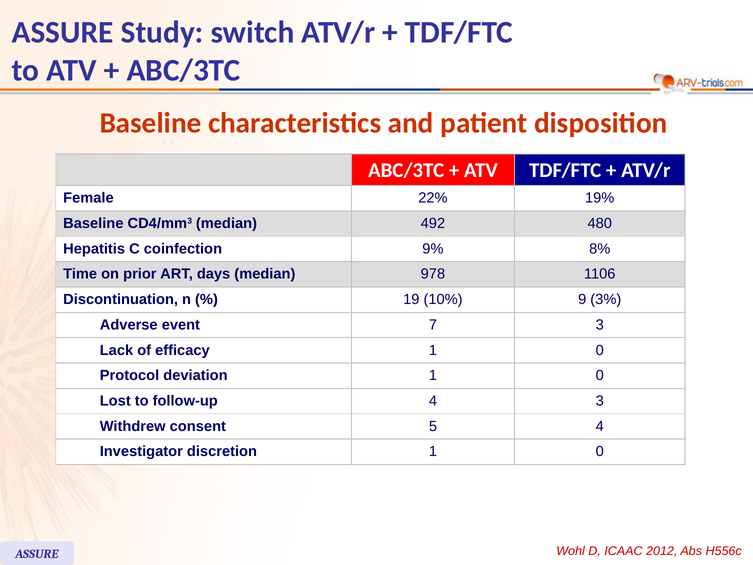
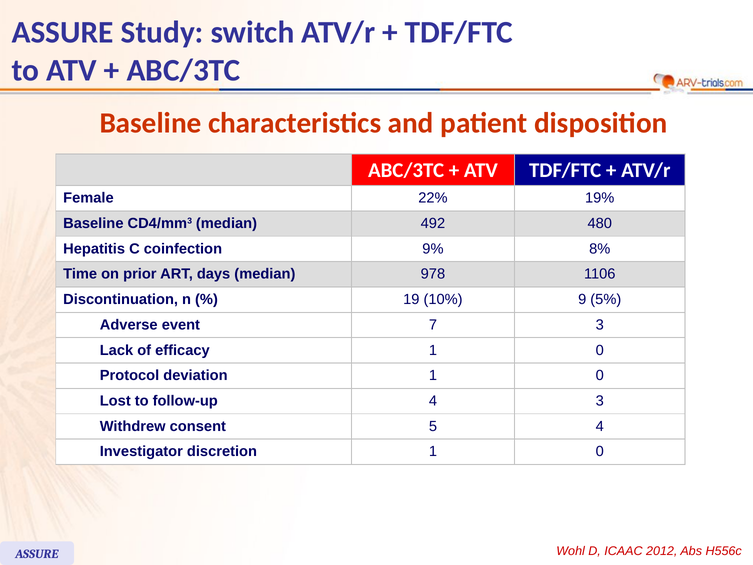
3%: 3% -> 5%
